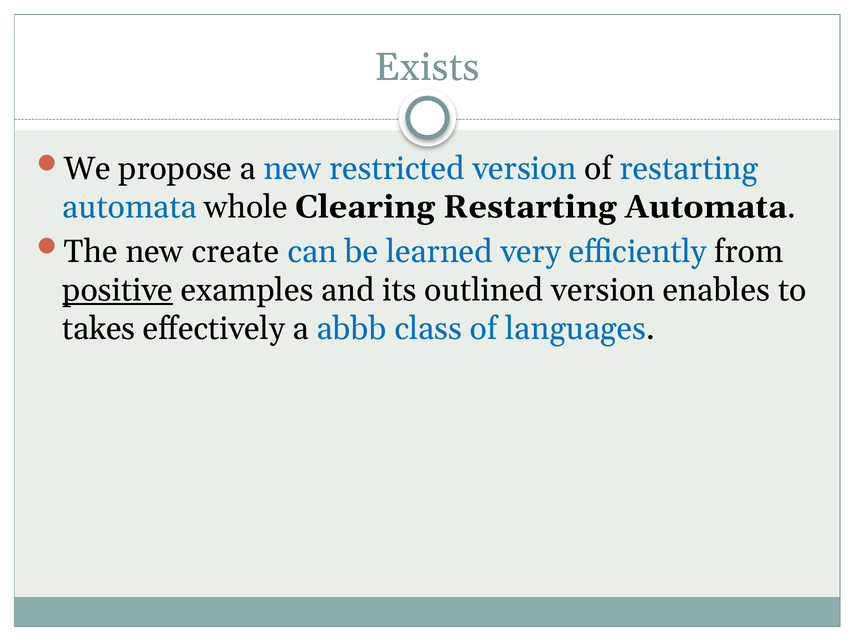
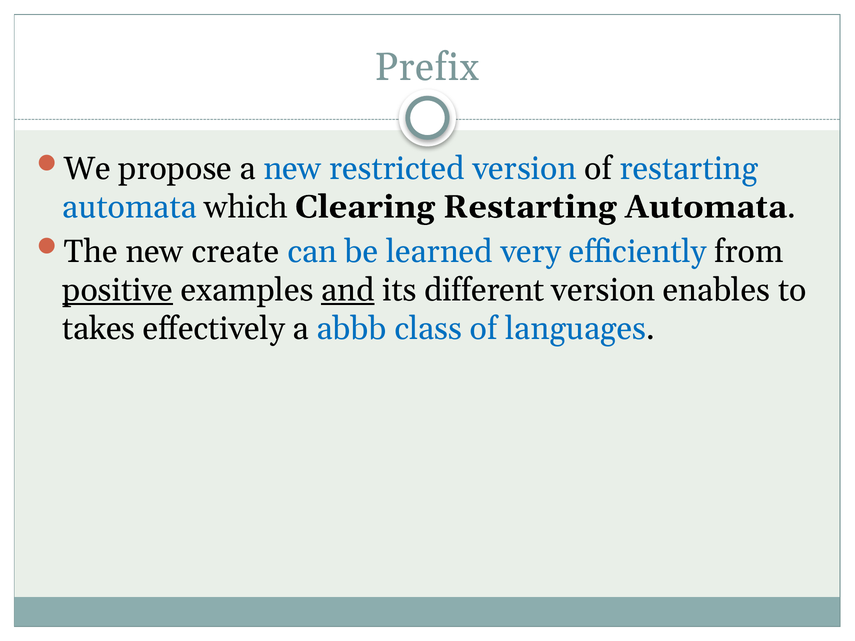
Exists: Exists -> Prefix
whole: whole -> which
and underline: none -> present
outlined: outlined -> different
